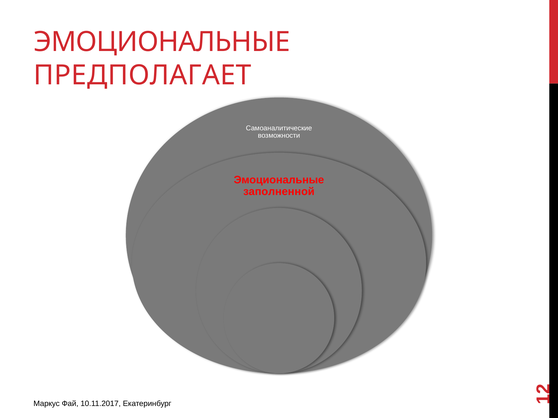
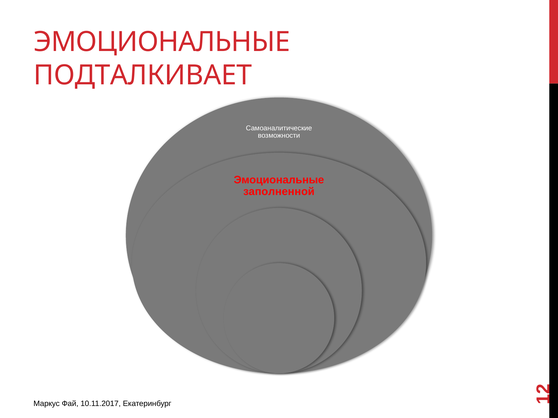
ПРЕДПОЛАГАЕТ: ПРЕДПОЛАГАЕТ -> ПОДТАЛКИВАЕТ
